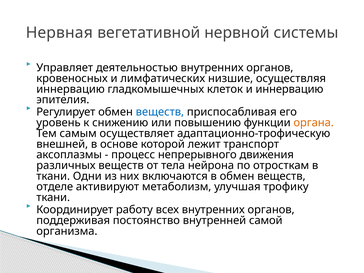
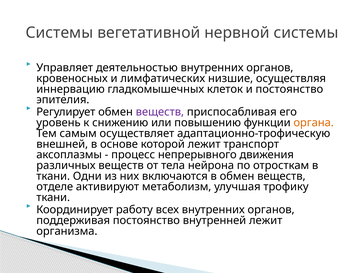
Нервная at (59, 33): Нервная -> Системы
и иннервацию: иннервацию -> постоянство
веществ at (160, 112) colour: blue -> purple
внутренней самой: самой -> лежит
